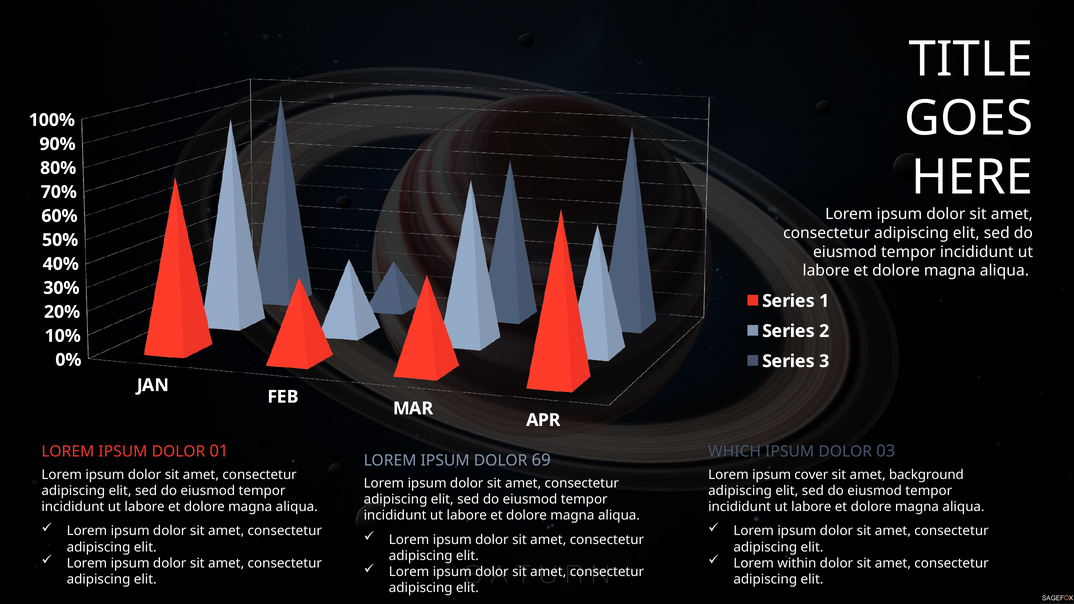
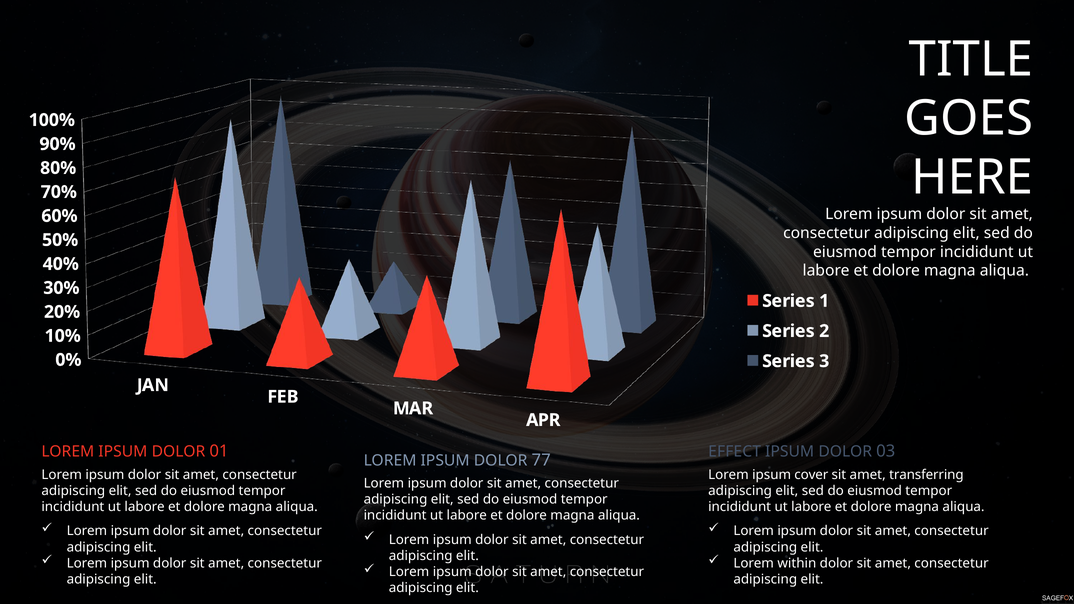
WHICH: WHICH -> EFFECT
69: 69 -> 77
background: background -> transferring
